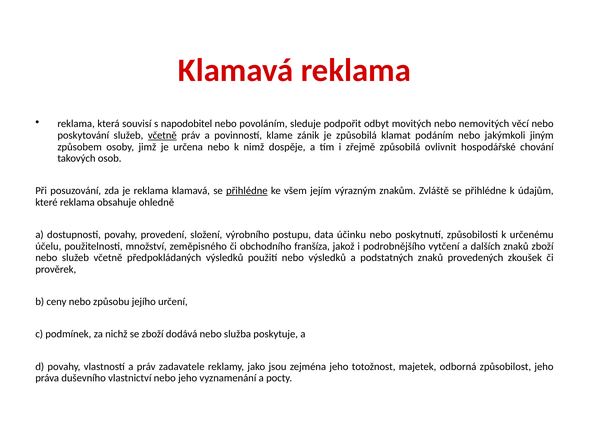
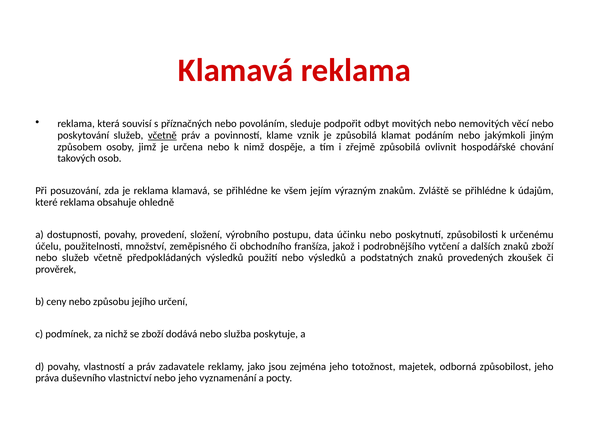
napodobitel: napodobitel -> příznačných
zánik: zánik -> vznik
přihlédne at (247, 191) underline: present -> none
